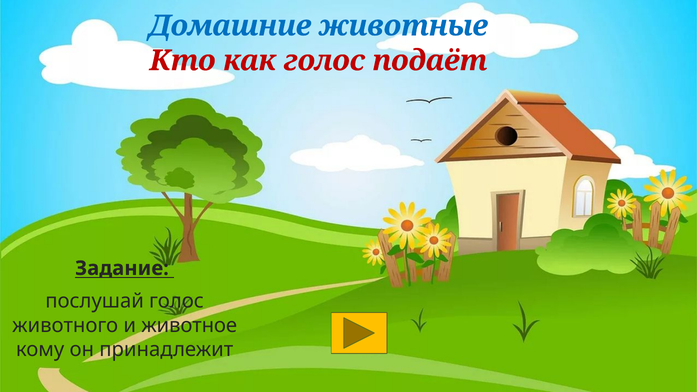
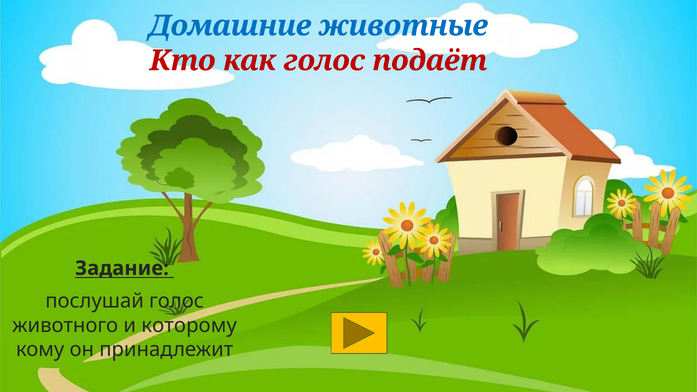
животное: животное -> которому
